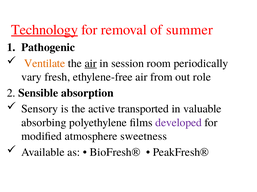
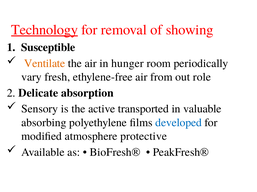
summer: summer -> showing
Pathogenic: Pathogenic -> Susceptible
air at (91, 64) underline: present -> none
session: session -> hunger
Sensible: Sensible -> Delicate
developed colour: purple -> blue
sweetness: sweetness -> protective
